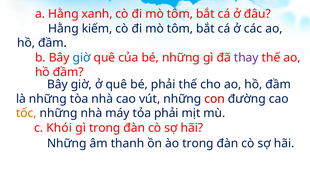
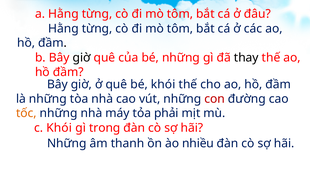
a Hằng xanh: xanh -> từng
kiếm at (97, 29): kiếm -> từng
giờ at (82, 58) colour: blue -> black
thay colour: purple -> black
bé phải: phải -> khói
ào trong: trong -> nhiều
